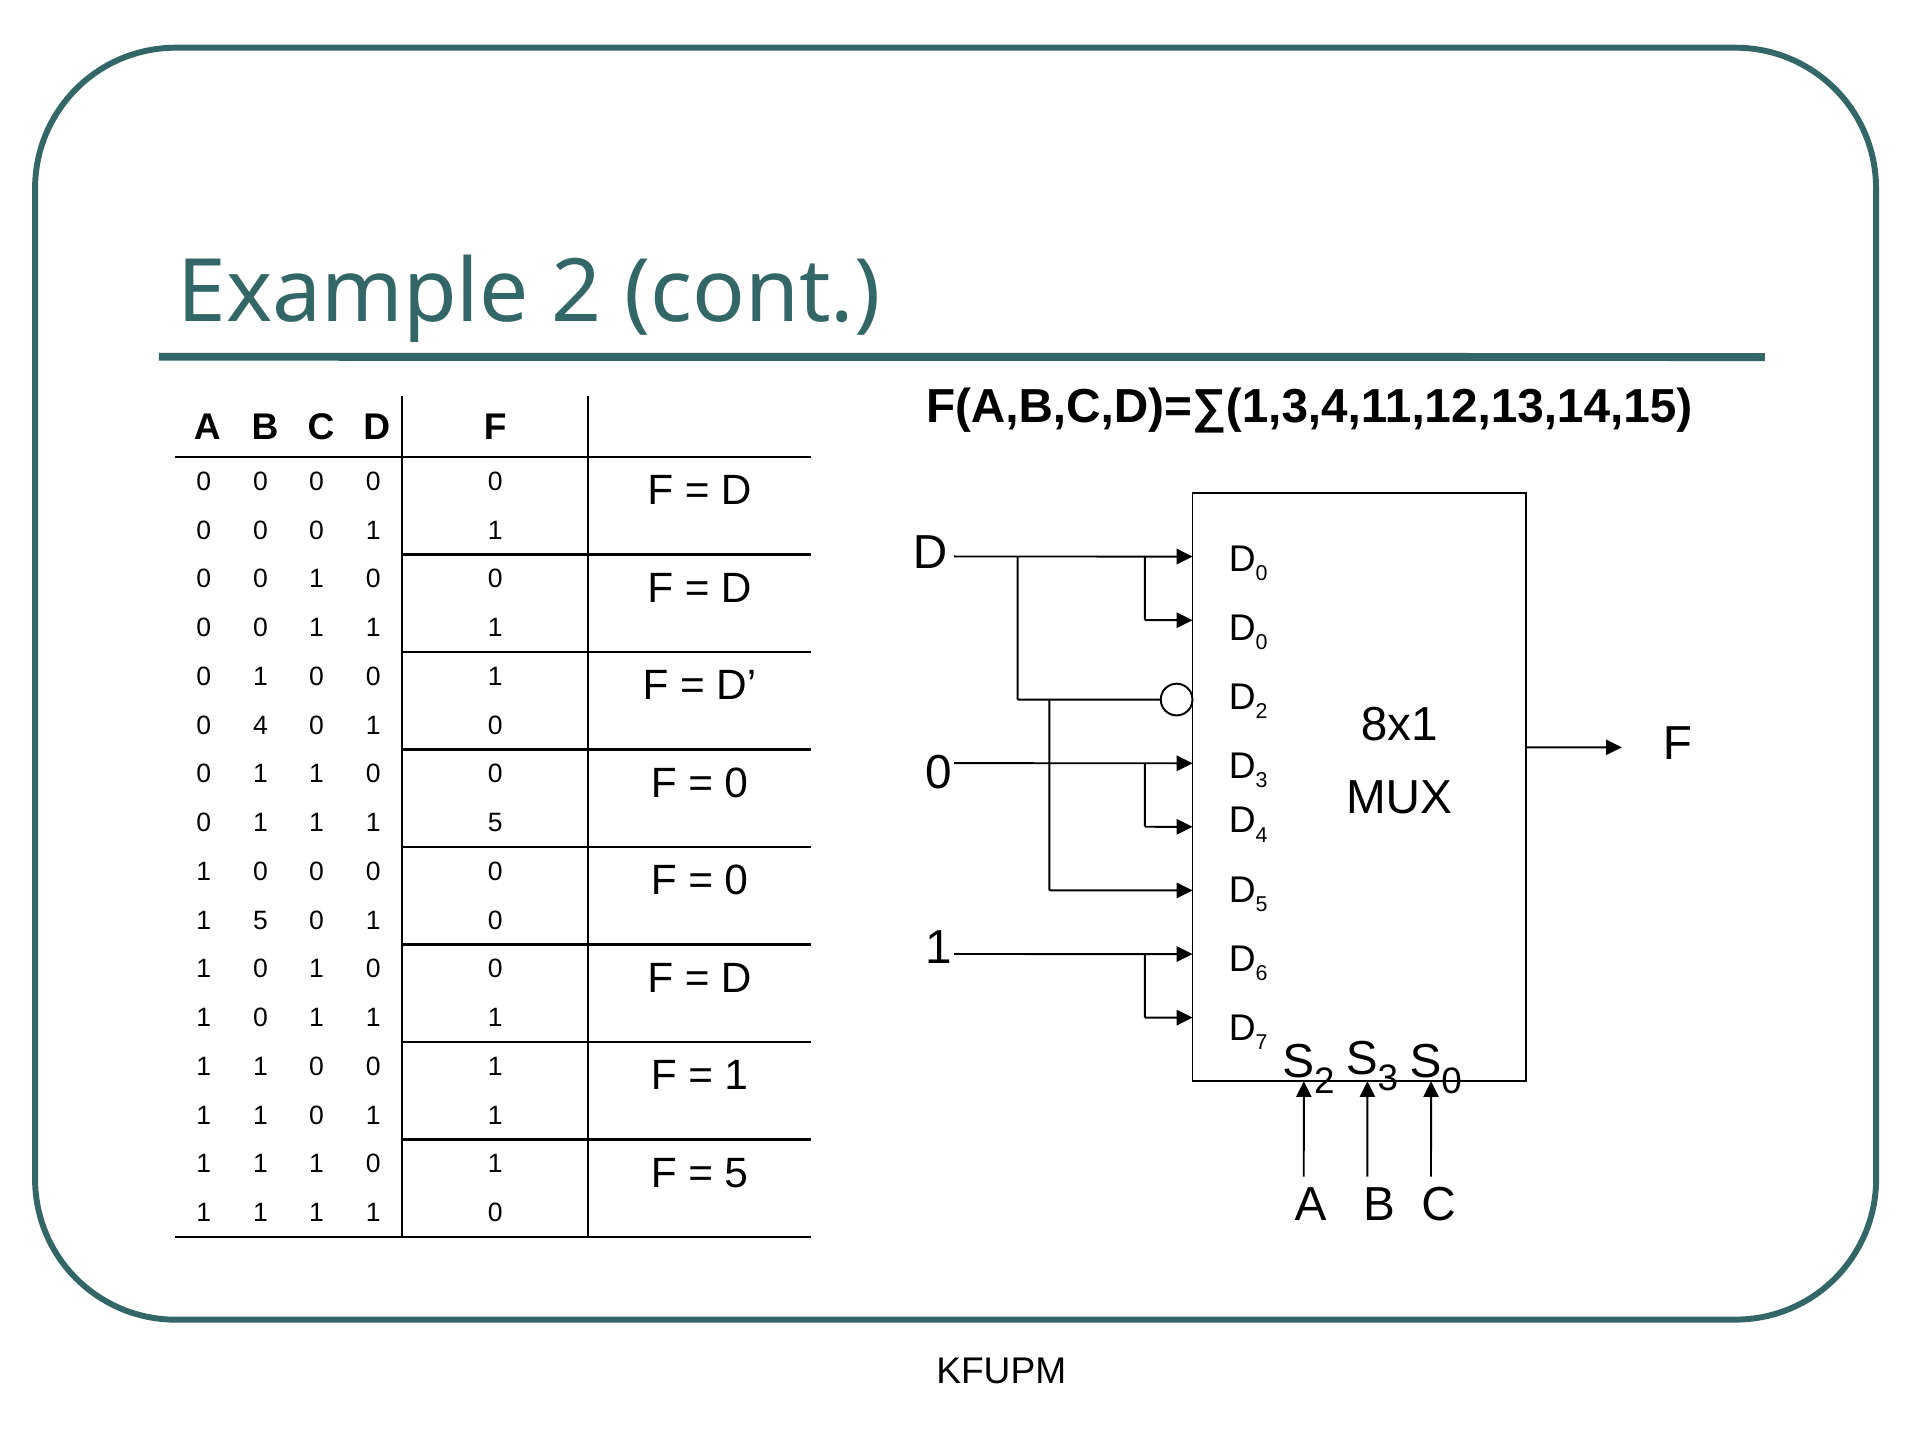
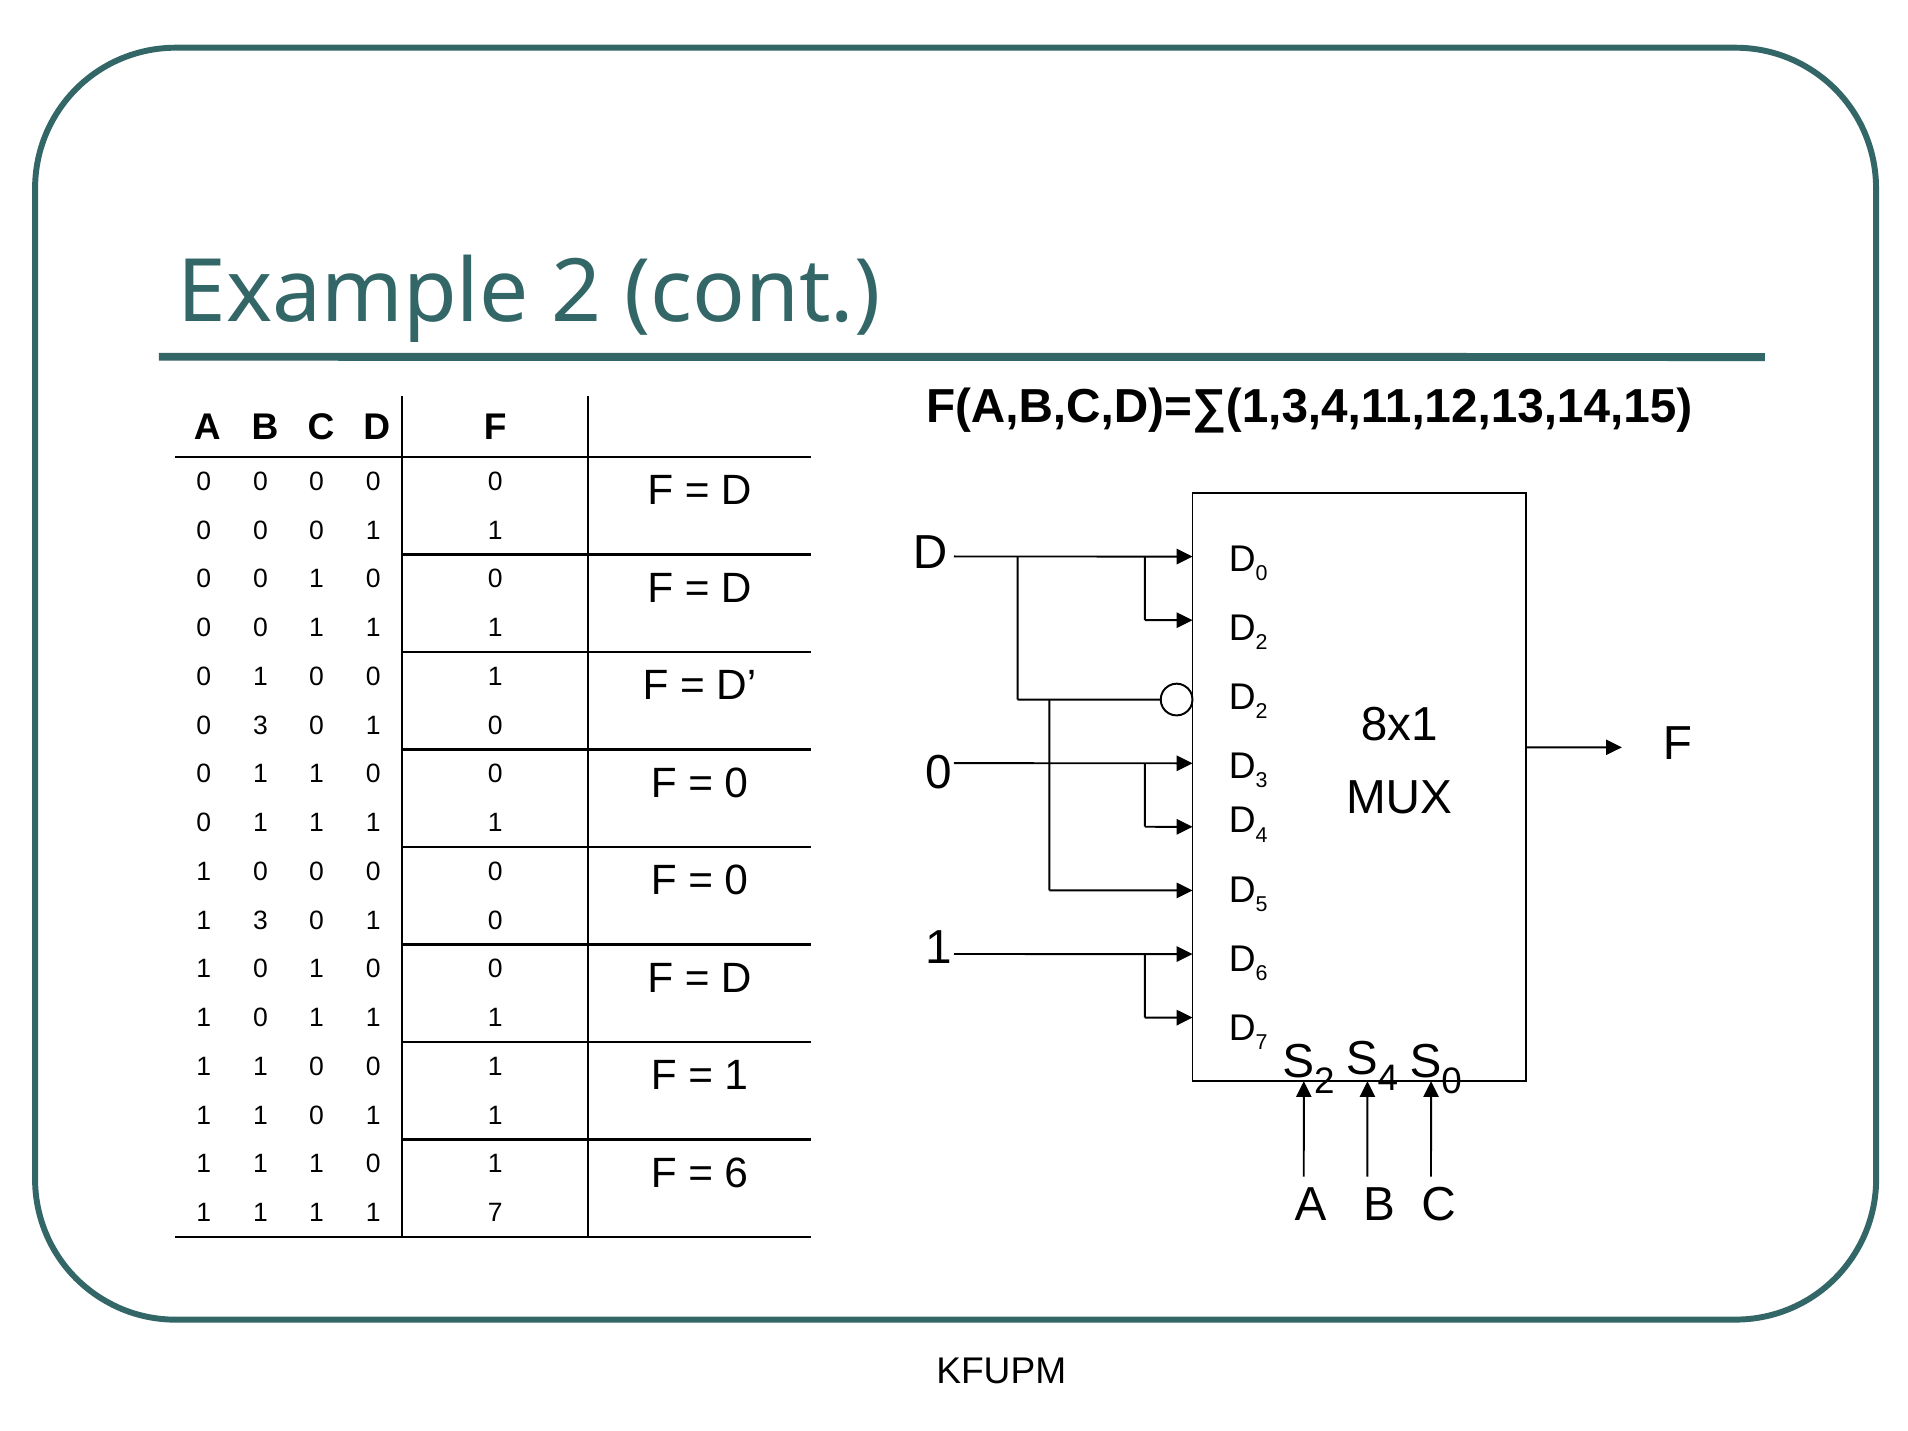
0 at (1262, 643): 0 -> 2
0 4: 4 -> 3
5 at (495, 823): 5 -> 1
5 at (261, 920): 5 -> 3
3 at (1388, 1078): 3 -> 4
5 at (736, 1173): 5 -> 6
0 at (495, 1213): 0 -> 7
